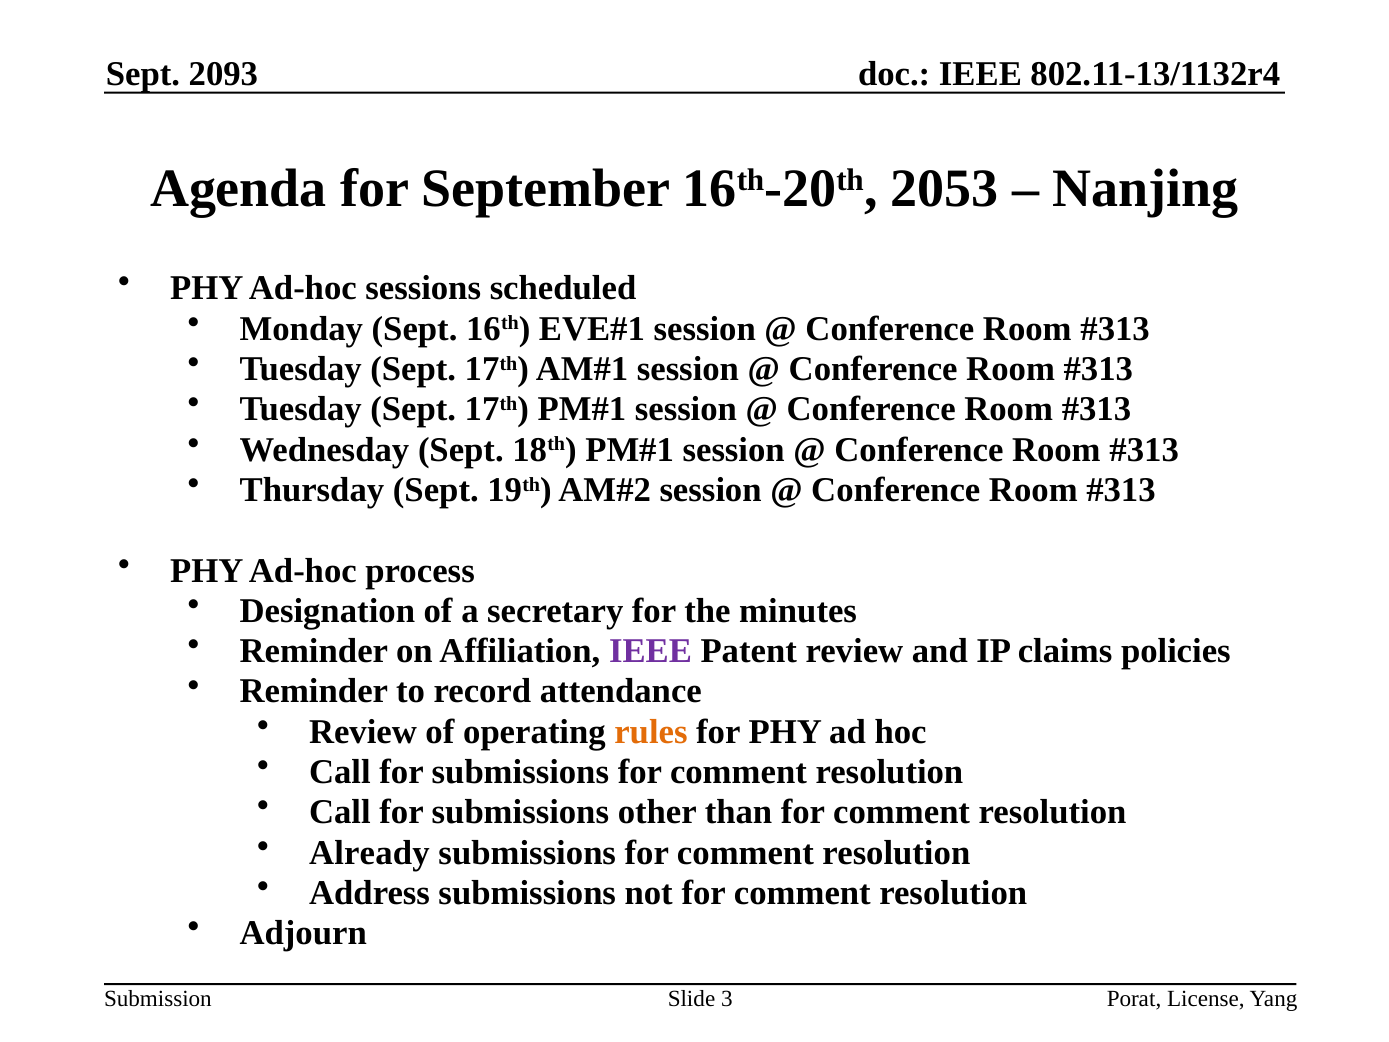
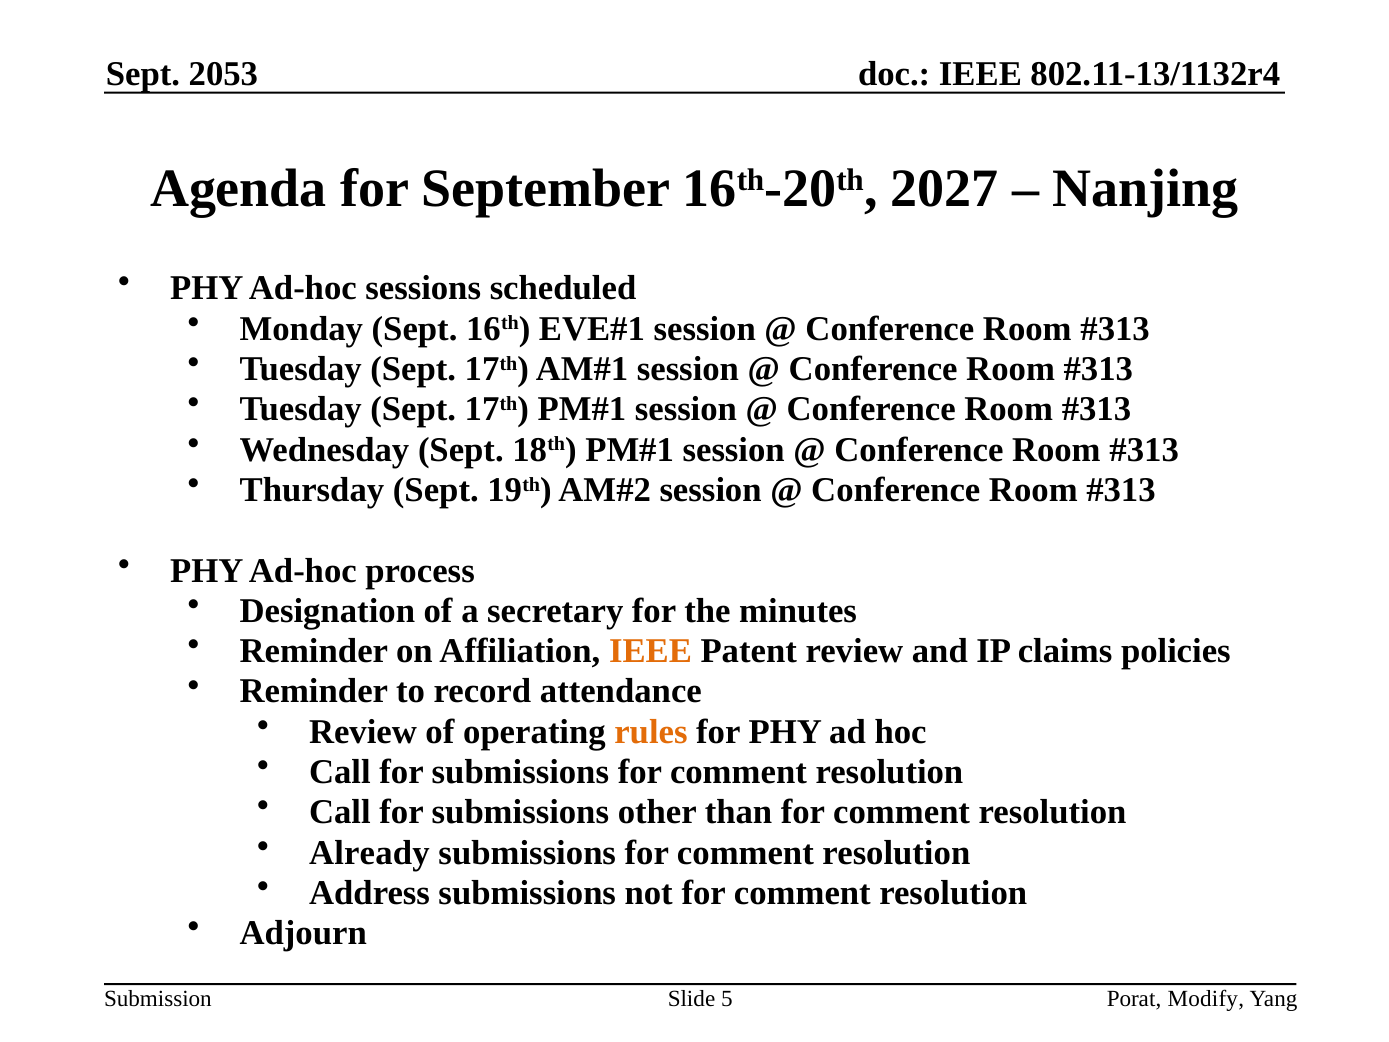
2093: 2093 -> 2053
2053: 2053 -> 2027
IEEE at (650, 651) colour: purple -> orange
License: License -> Modify
3: 3 -> 5
